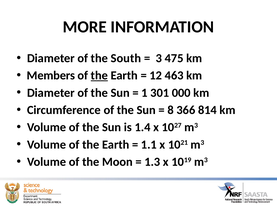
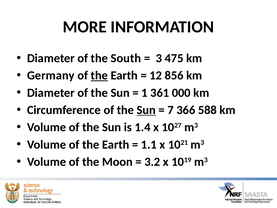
Members: Members -> Germany
463: 463 -> 856
301: 301 -> 361
Sun at (146, 110) underline: none -> present
8: 8 -> 7
814: 814 -> 588
1.3: 1.3 -> 3.2
